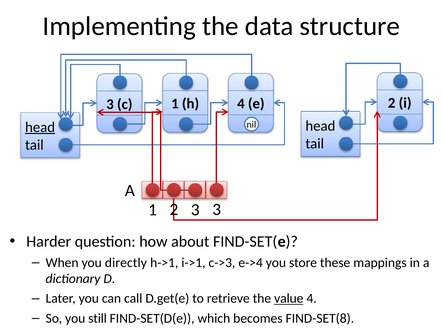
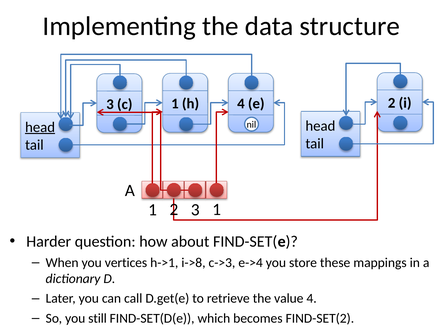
3 3: 3 -> 1
directly: directly -> vertices
i->1: i->1 -> i->8
value underline: present -> none
FIND-SET(8: FIND-SET(8 -> FIND-SET(2
